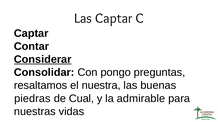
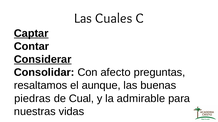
Las Captar: Captar -> Cuales
Captar at (31, 34) underline: none -> present
pongo: pongo -> afecto
nuestra: nuestra -> aunque
